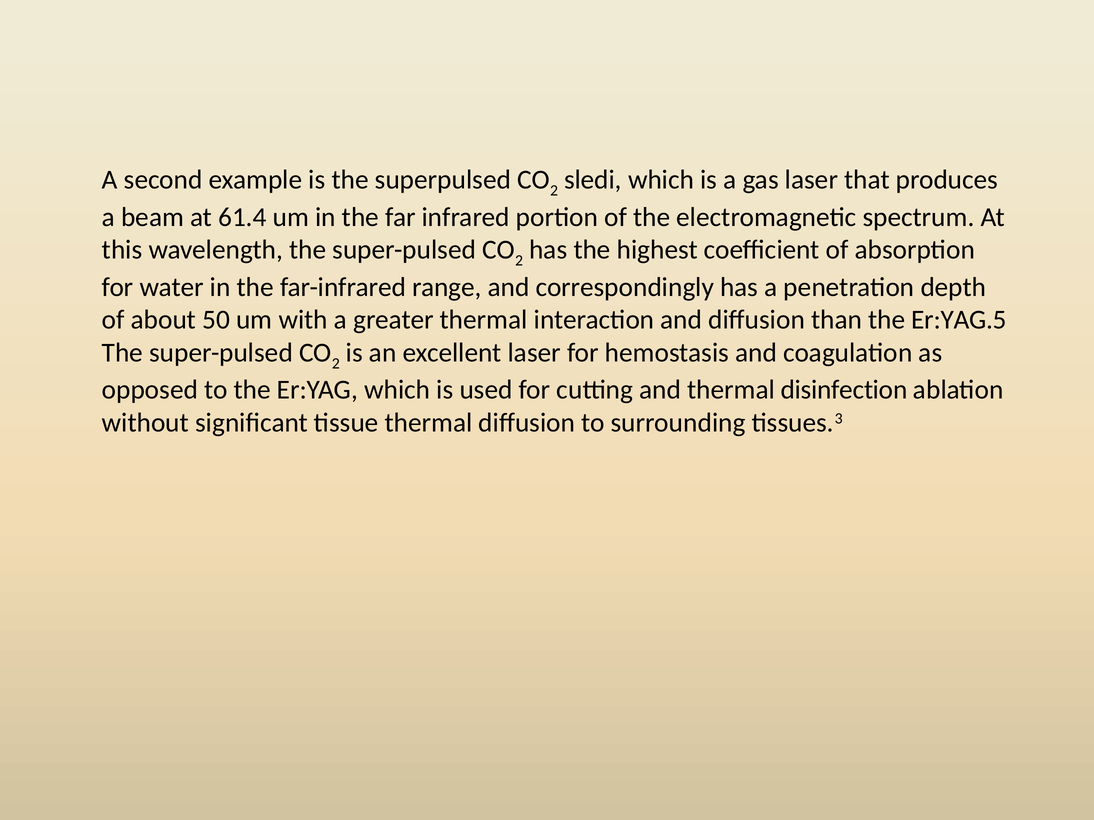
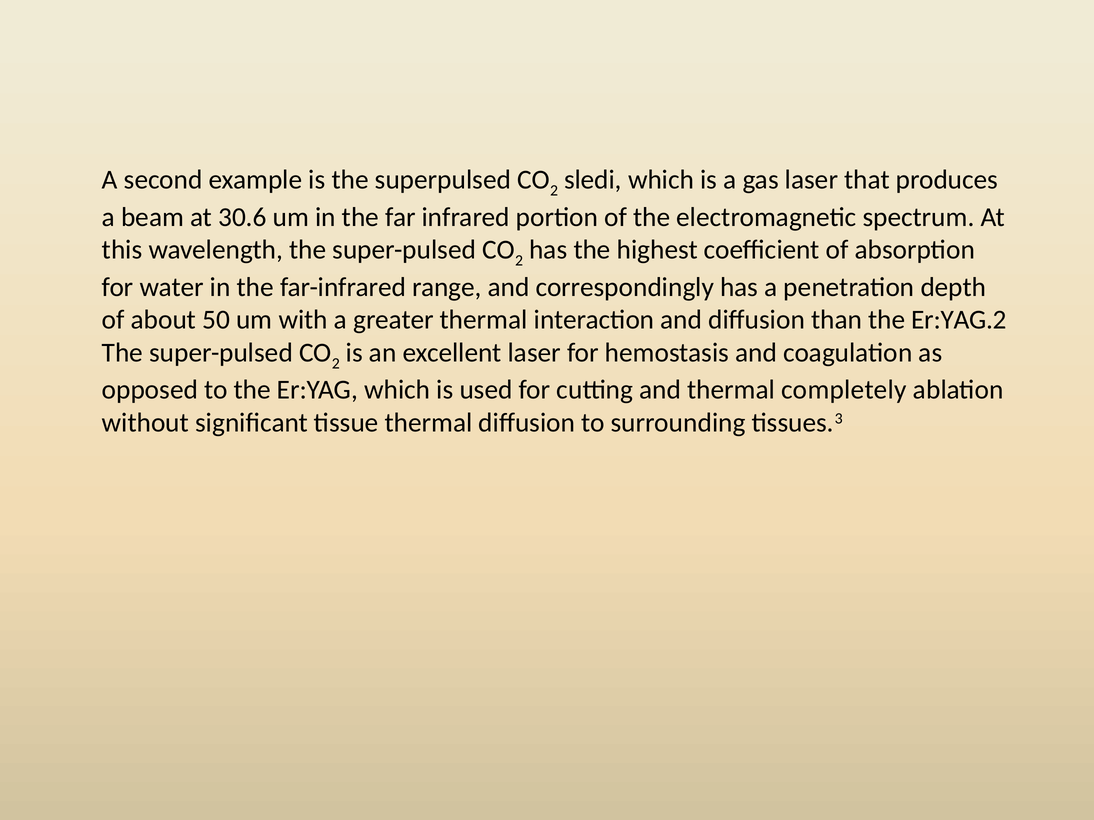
61.4: 61.4 -> 30.6
Er:YAG.5: Er:YAG.5 -> Er:YAG.2
disinfection: disinfection -> completely
